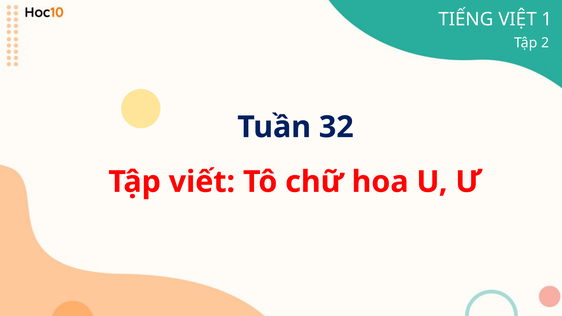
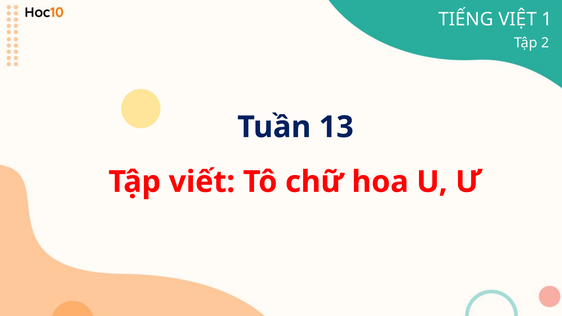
32: 32 -> 13
